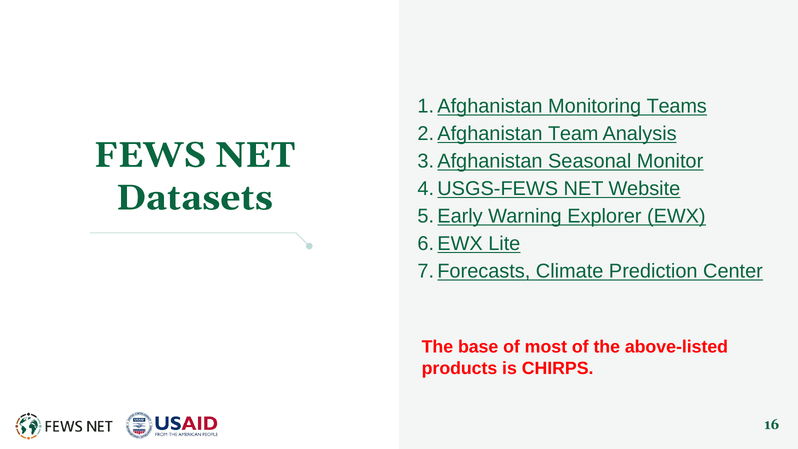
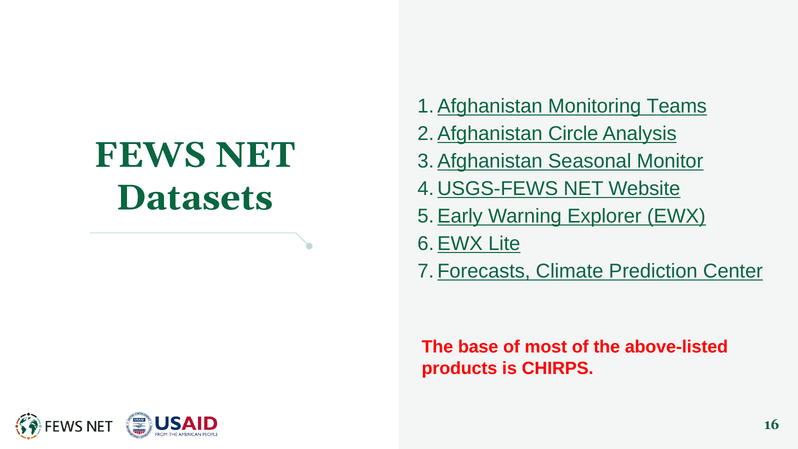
Team: Team -> Circle
